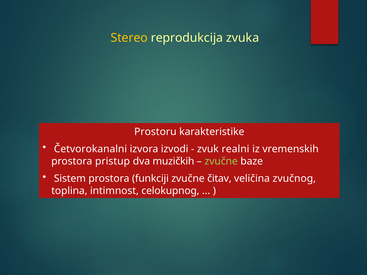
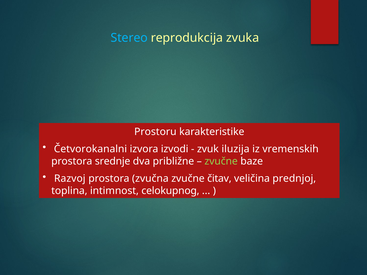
Stereo colour: yellow -> light blue
realni: realni -> iluzija
pristup: pristup -> srednje
muzičkih: muzičkih -> približne
Sistem: Sistem -> Razvoj
funkciji: funkciji -> zvučna
zvučnog: zvučnog -> prednjoj
